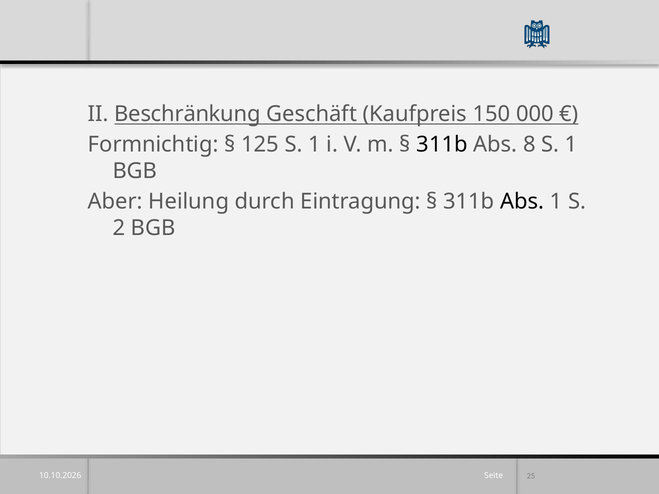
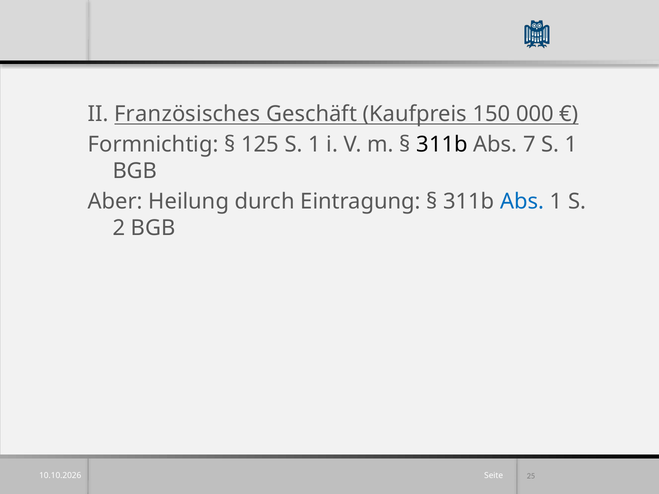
Beschränkung: Beschränkung -> Französisches
8: 8 -> 7
Abs at (522, 202) colour: black -> blue
